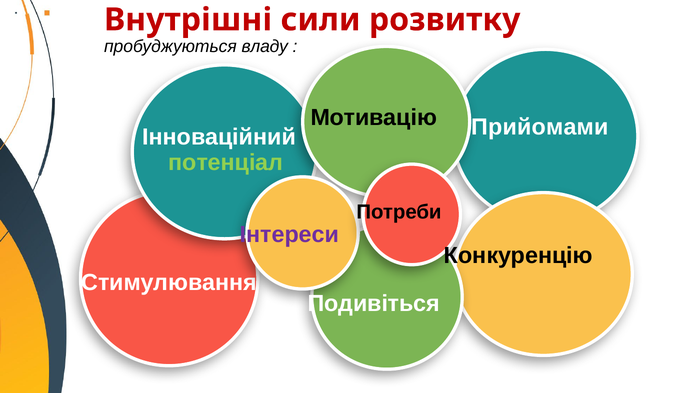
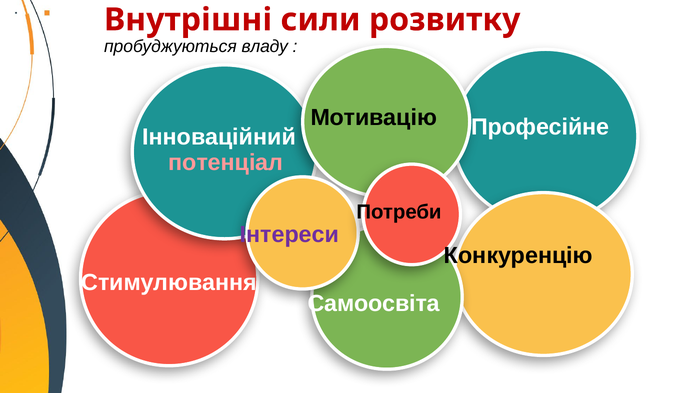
Прийомами: Прийомами -> Професійне
потенціал colour: light green -> pink
Подивіться: Подивіться -> Самоосвіта
